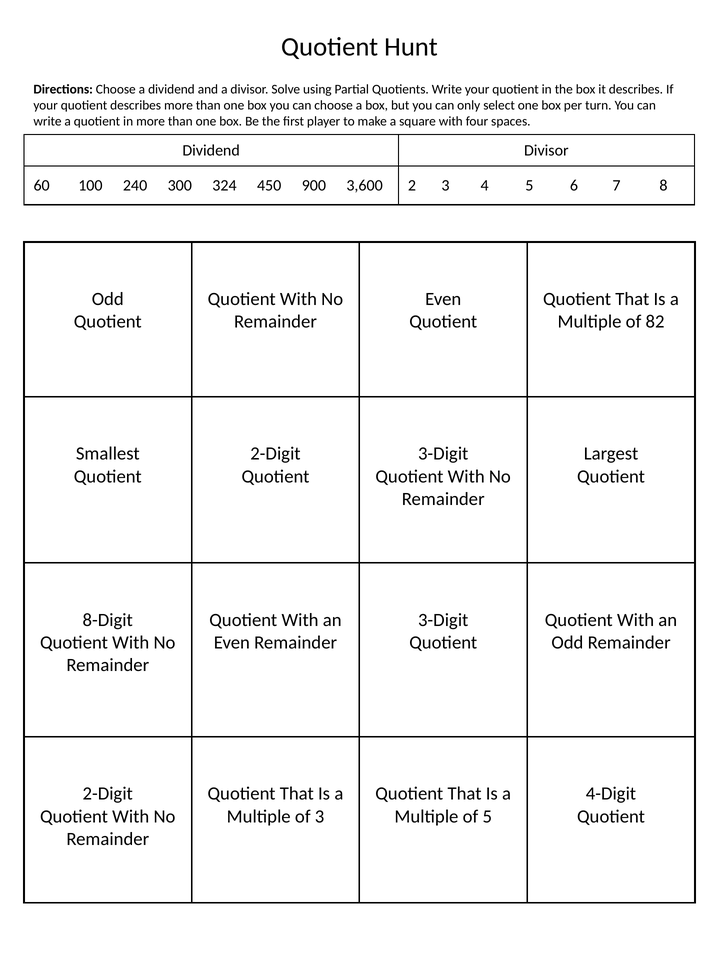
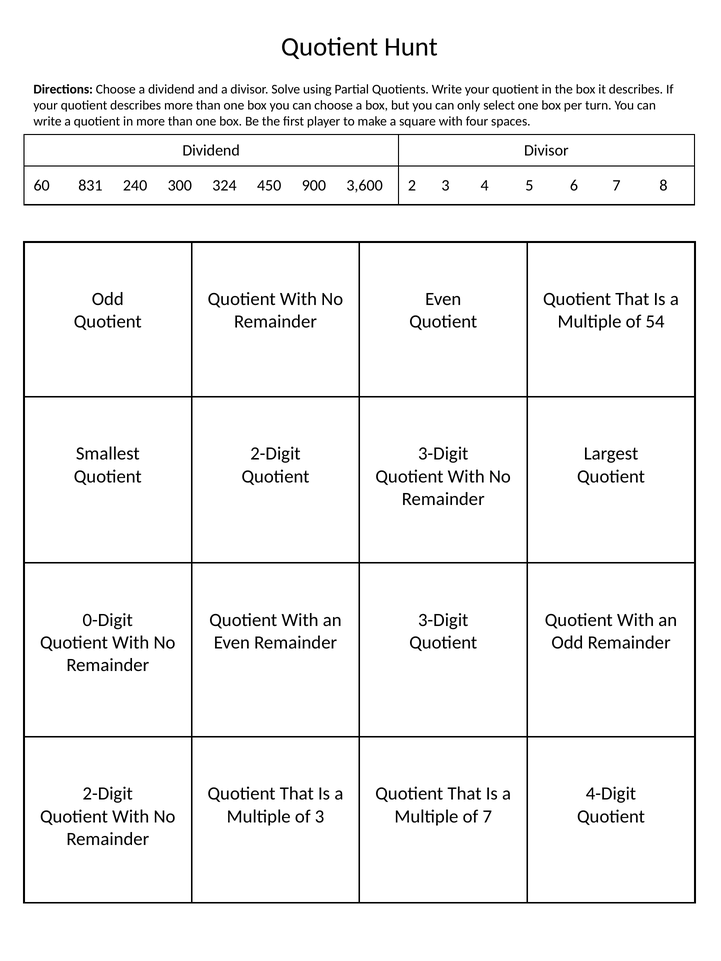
100: 100 -> 831
82: 82 -> 54
8-Digit: 8-Digit -> 0-Digit
of 5: 5 -> 7
